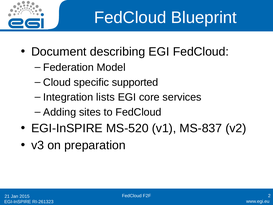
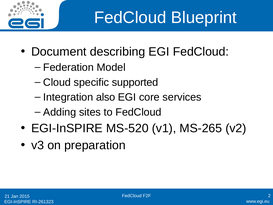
lists: lists -> also
MS-837: MS-837 -> MS-265
